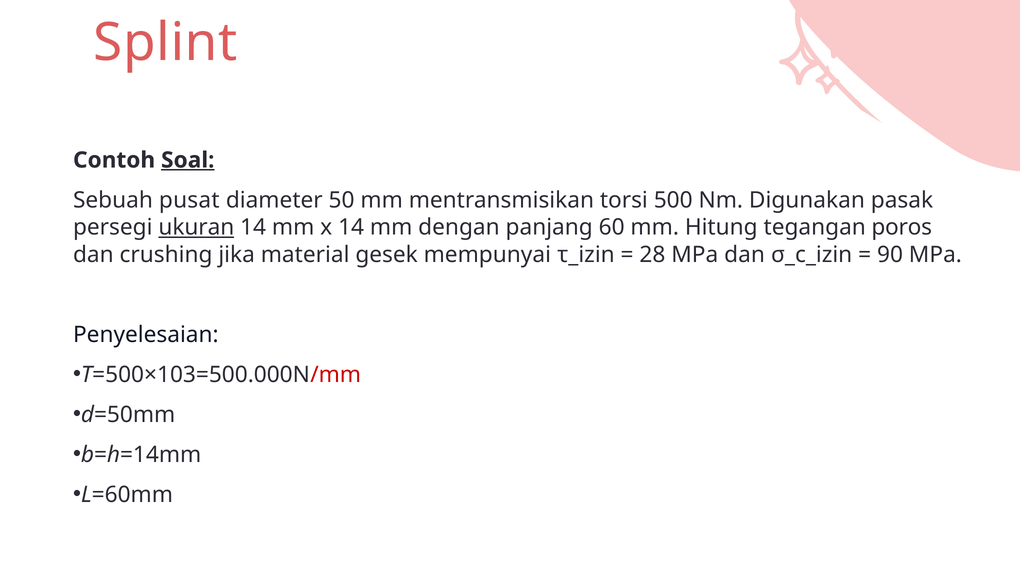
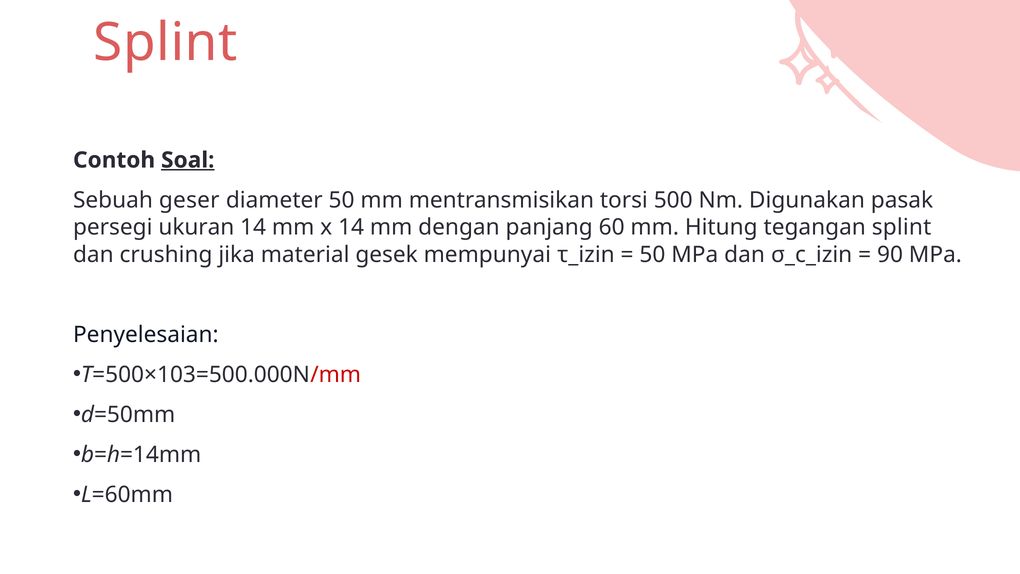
pusat: pusat -> geser
ukuran underline: present -> none
tegangan poros: poros -> splint
28 at (652, 254): 28 -> 50
